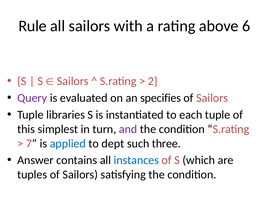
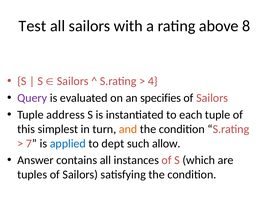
Rule: Rule -> Test
6: 6 -> 8
2: 2 -> 4
libraries: libraries -> address
and colour: purple -> orange
three: three -> allow
instances colour: blue -> black
